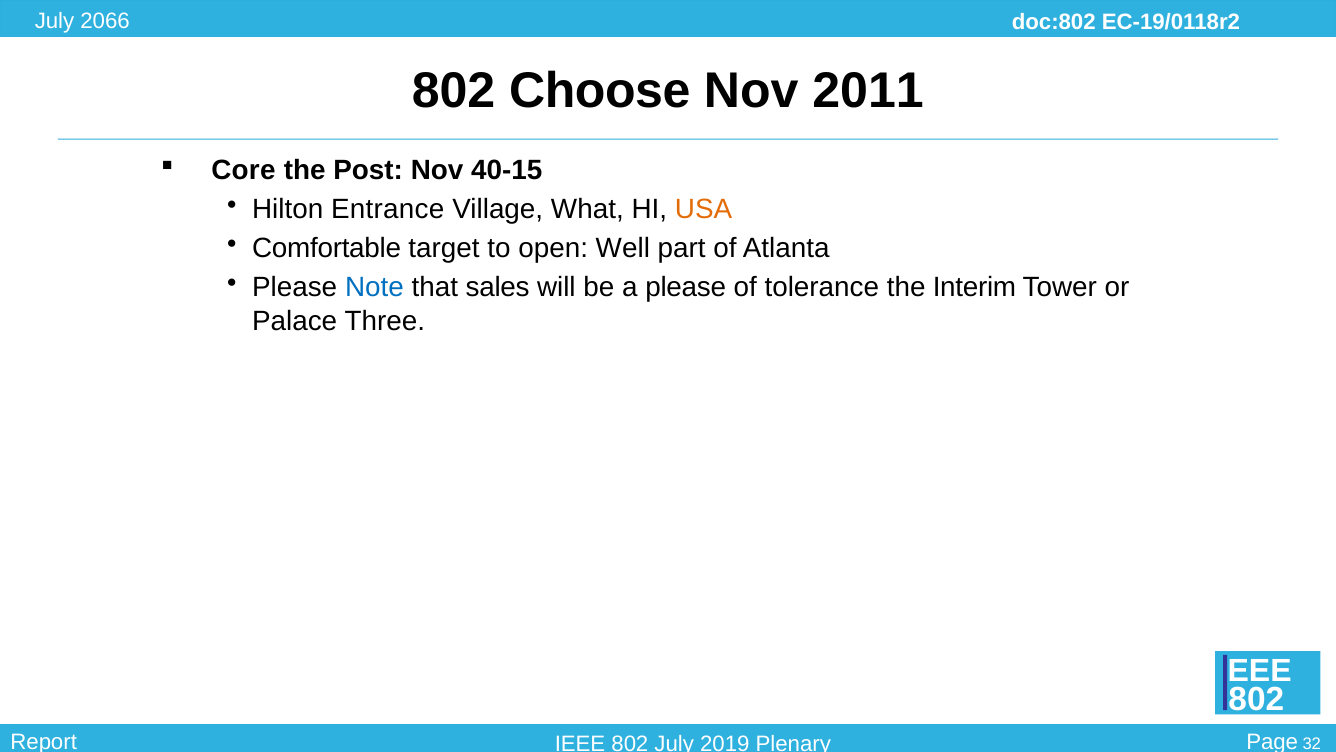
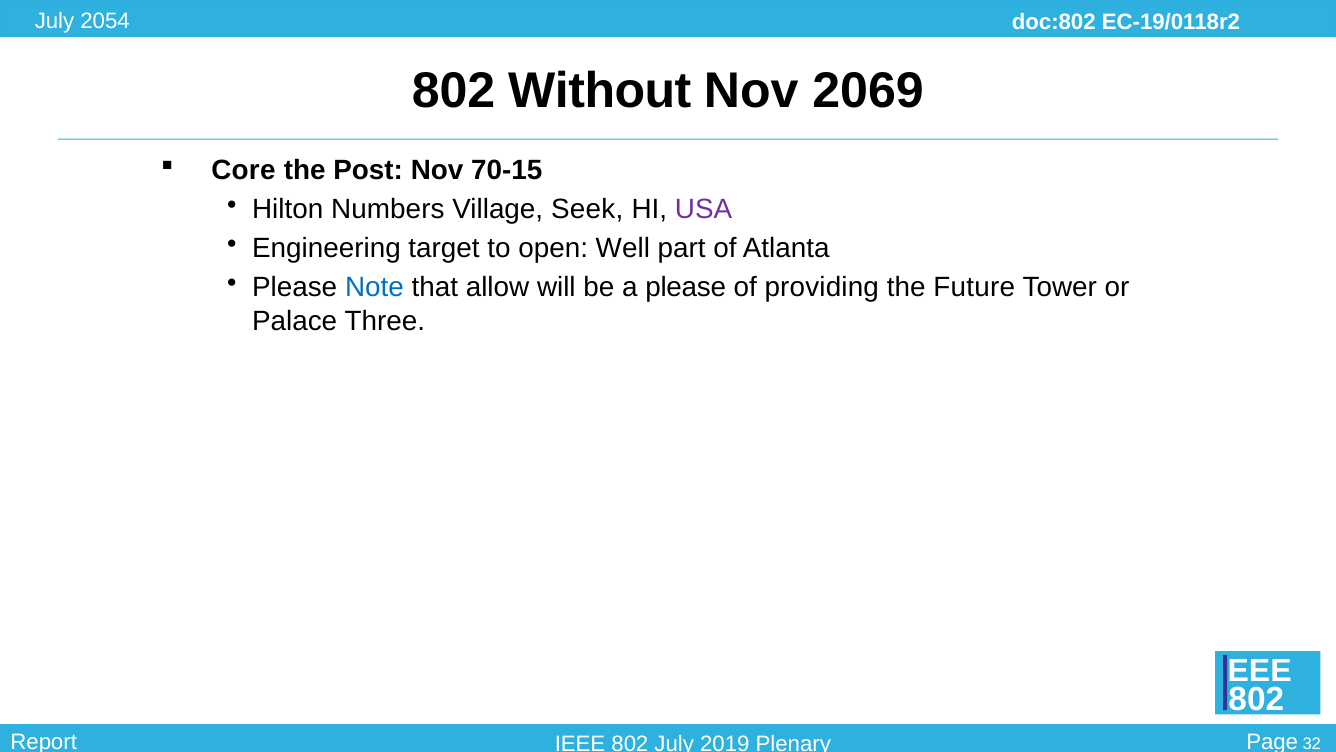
2066: 2066 -> 2054
Choose: Choose -> Without
2011: 2011 -> 2069
40-15: 40-15 -> 70-15
Entrance: Entrance -> Numbers
What: What -> Seek
USA colour: orange -> purple
Comfortable: Comfortable -> Engineering
sales: sales -> allow
tolerance: tolerance -> providing
Interim: Interim -> Future
